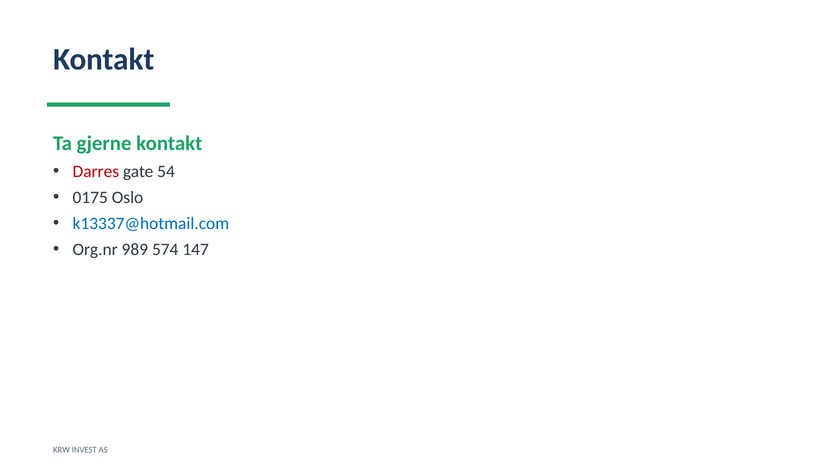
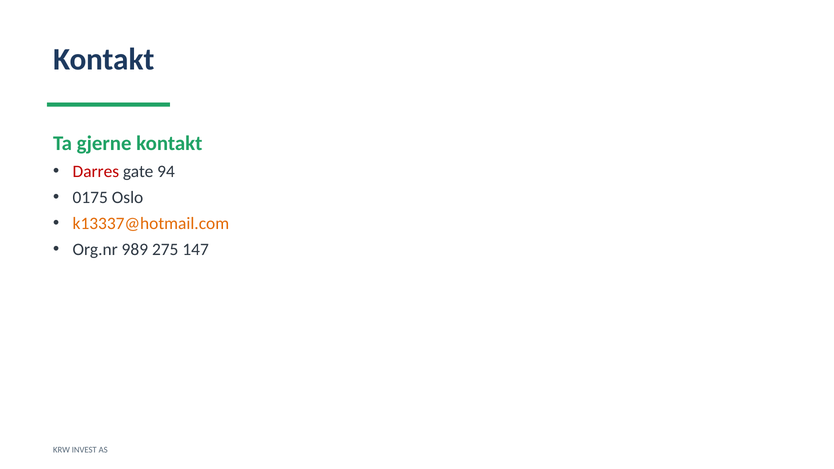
54: 54 -> 94
k13337@hotmail.com colour: blue -> orange
574: 574 -> 275
